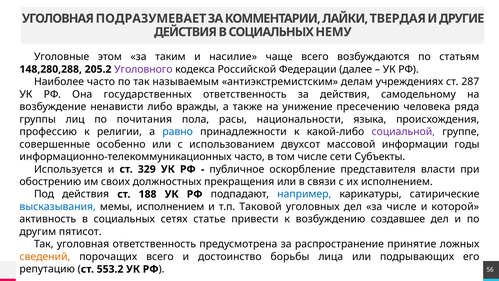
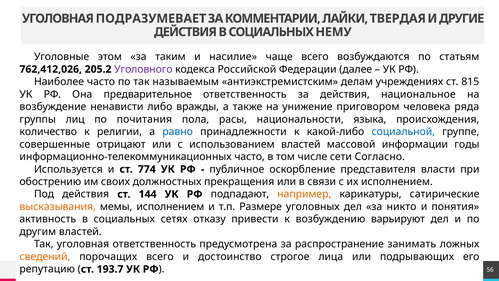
148,280,288: 148,280,288 -> 762,412,026
287: 287 -> 815
государственных: государственных -> предварительное
самодельному: самодельному -> национальное
пресечению: пресечению -> приговором
профессию: профессию -> количество
социальной colour: purple -> blue
особенно: особенно -> отрицают
использованием двухсот: двухсот -> властей
Субъекты: Субъекты -> Согласно
329: 329 -> 774
188: 188 -> 144
например colour: blue -> orange
высказывания colour: blue -> orange
Таковой: Таковой -> Размере
за числе: числе -> никто
которой: которой -> понятия
статье: статье -> отказу
создавшее: создавшее -> варьируют
другим пятисот: пятисот -> властей
принятие: принятие -> занимать
борьбы: борьбы -> строгое
553.2: 553.2 -> 193.7
